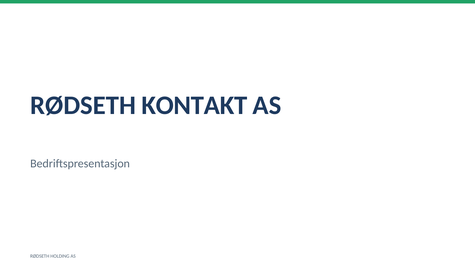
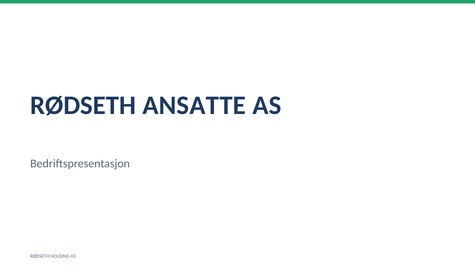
KONTAKT: KONTAKT -> ANSATTE
